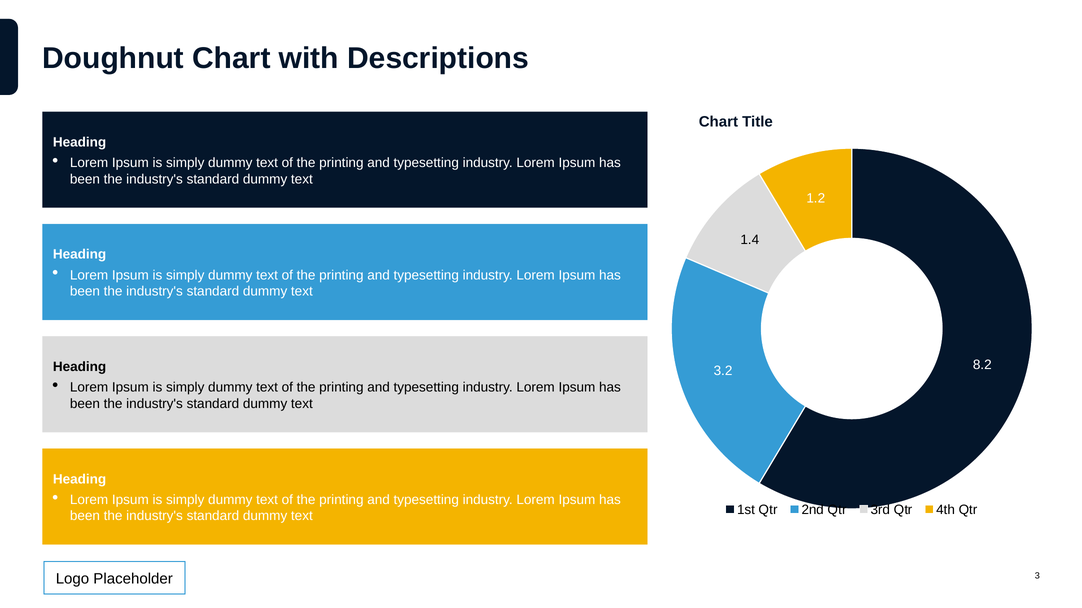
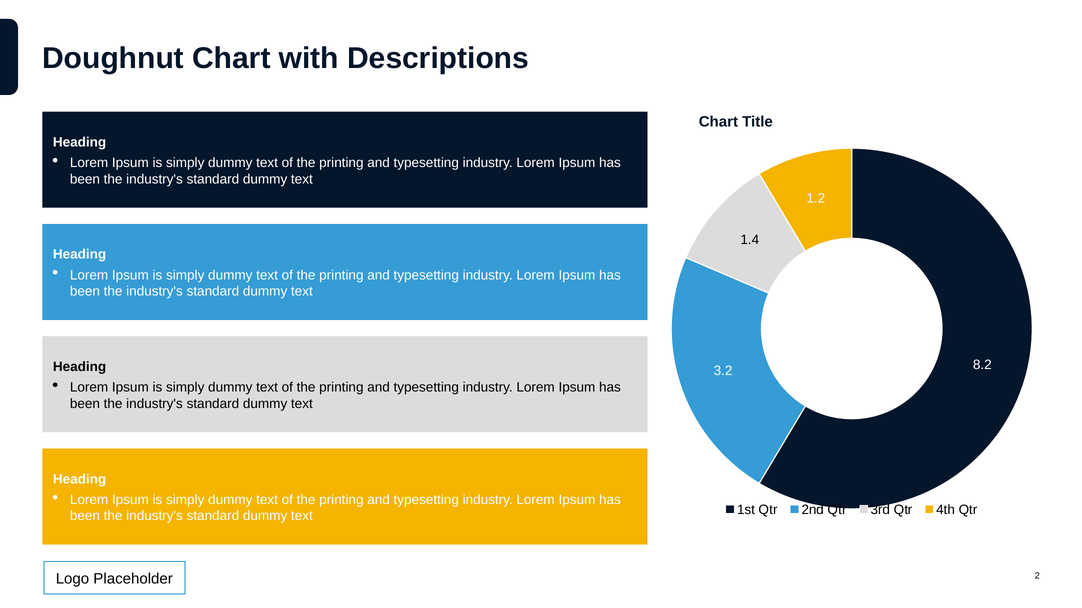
3: 3 -> 2
